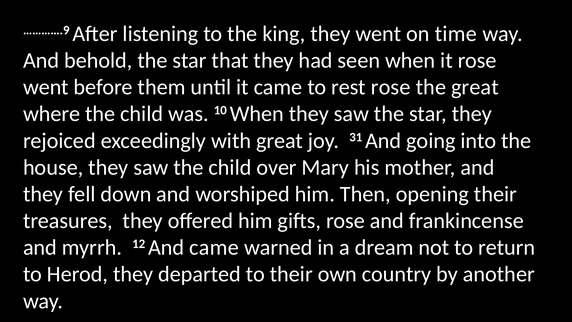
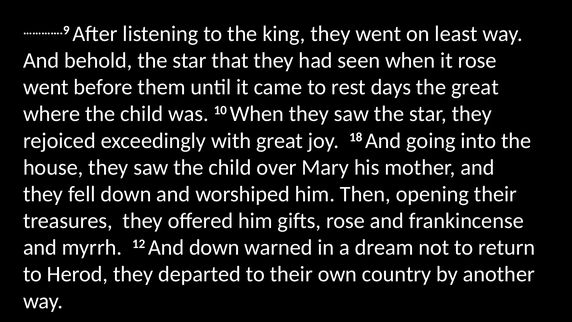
time: time -> least
rest rose: rose -> days
31: 31 -> 18
And came: came -> down
